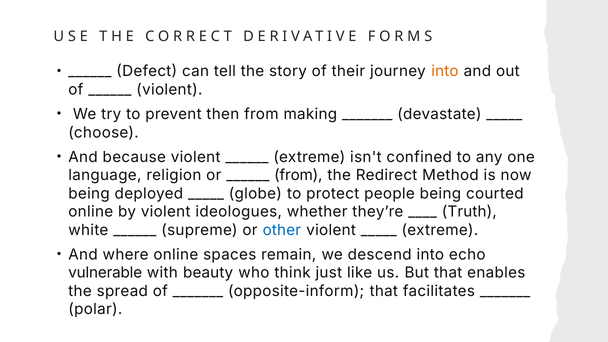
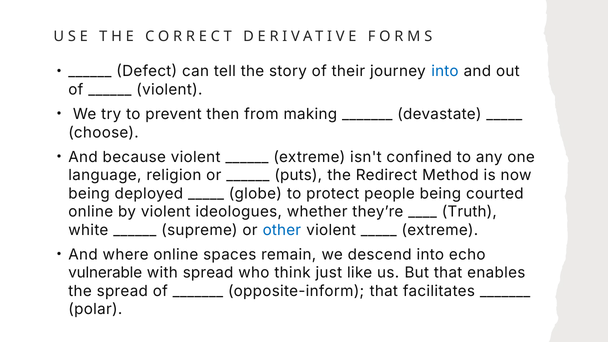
into at (445, 71) colour: orange -> blue
from at (298, 175): from -> puts
with beauty: beauty -> spread
